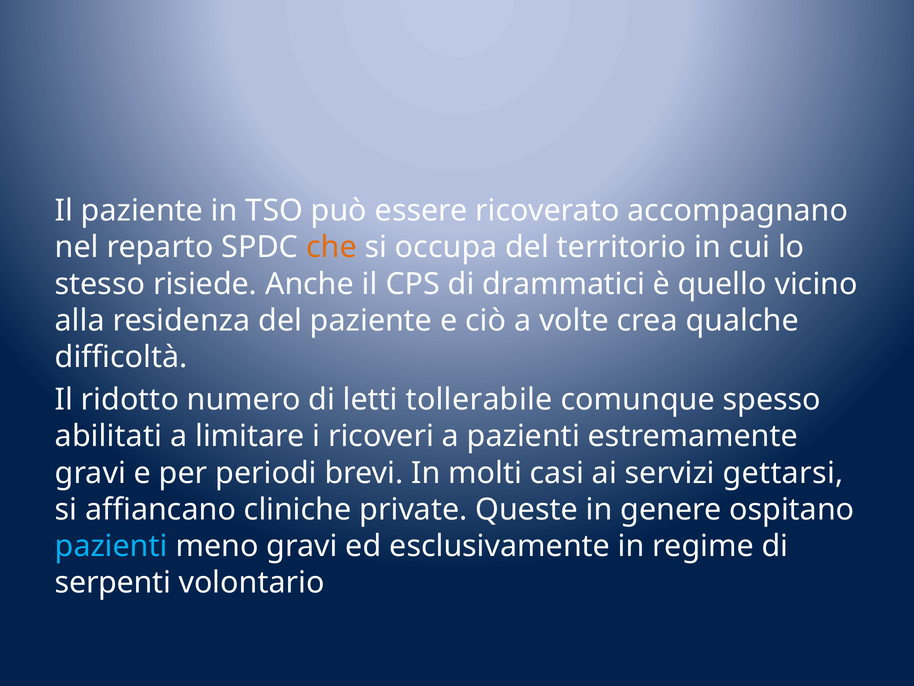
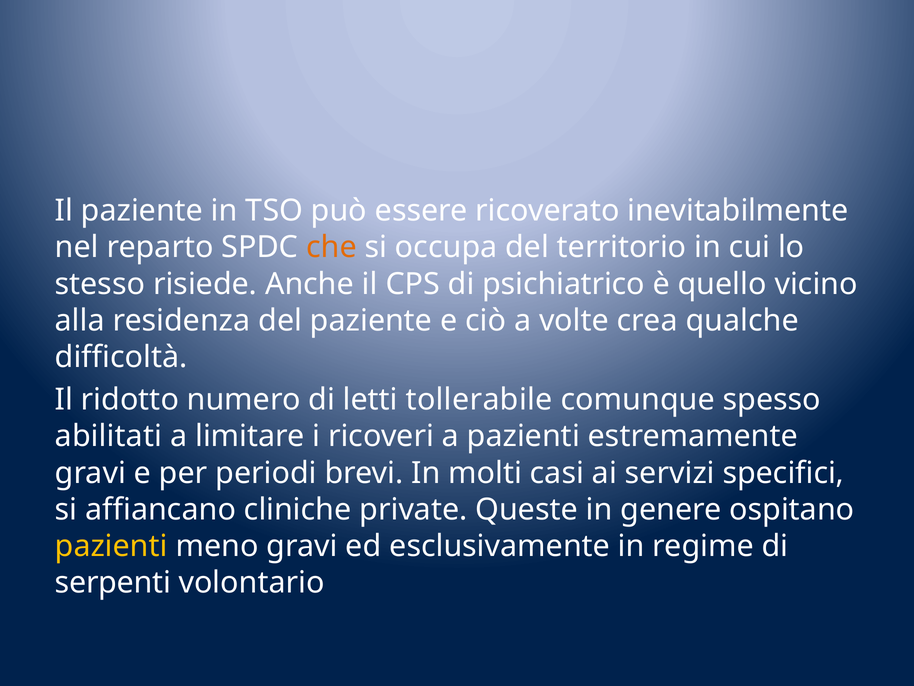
accompagnano: accompagnano -> inevitabilmente
drammatici: drammatici -> psichiatrico
gettarsi: gettarsi -> specifici
pazienti at (111, 546) colour: light blue -> yellow
